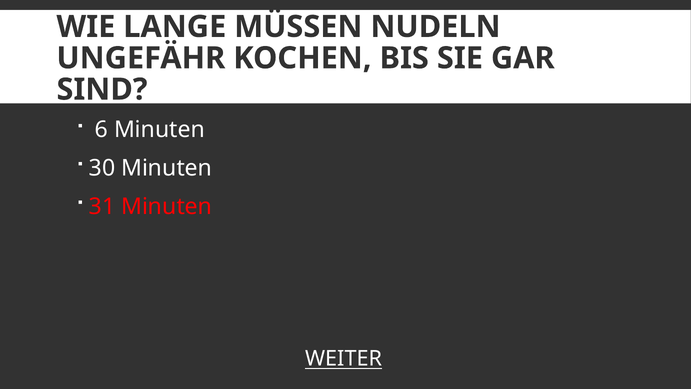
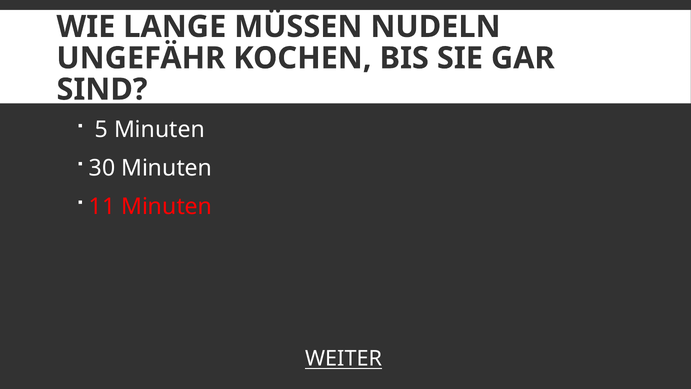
6: 6 -> 5
31: 31 -> 11
